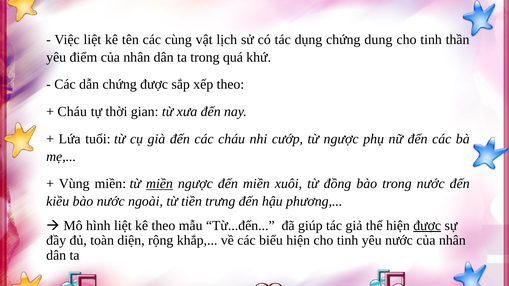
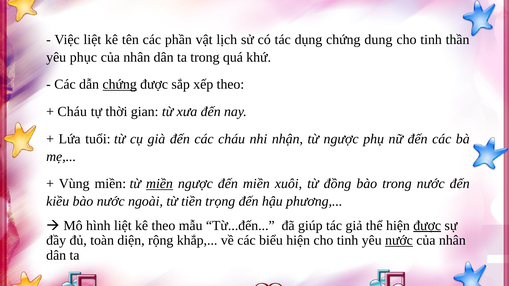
cùng: cùng -> phần
điểm: điểm -> phục
chứng at (120, 84) underline: none -> present
cướp: cướp -> nhận
trưng: trưng -> trọng
nước at (399, 241) underline: none -> present
